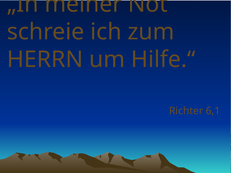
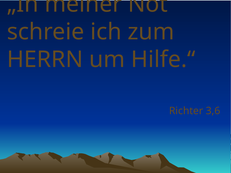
6,1: 6,1 -> 3,6
